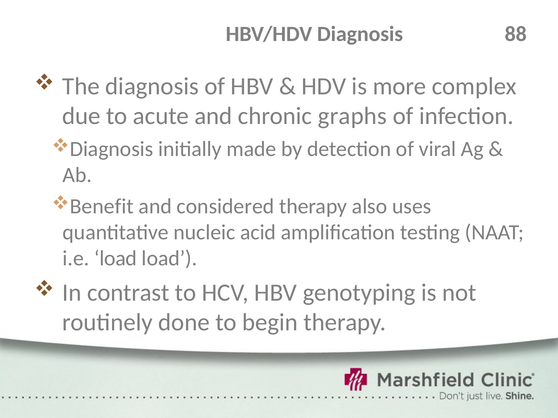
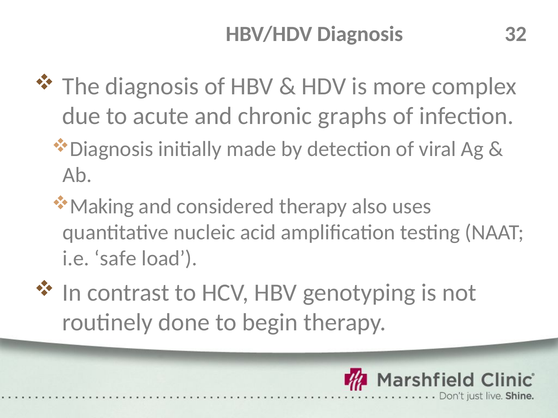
88: 88 -> 32
Benefit: Benefit -> Making
i.e load: load -> safe
